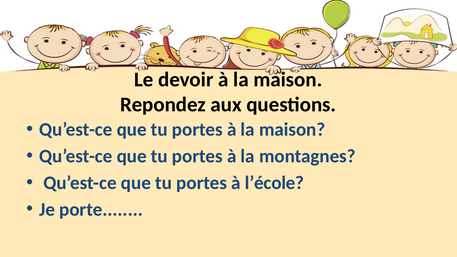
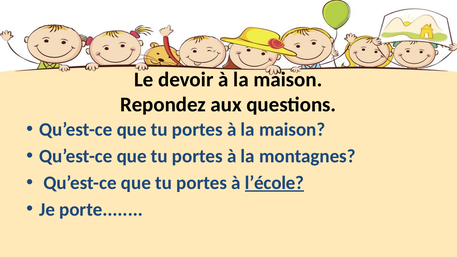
l’école underline: none -> present
